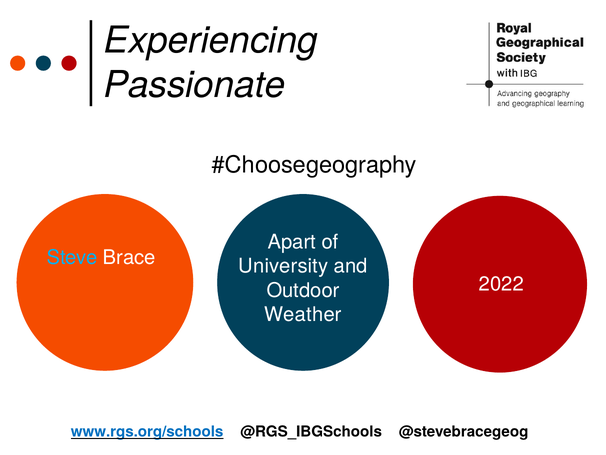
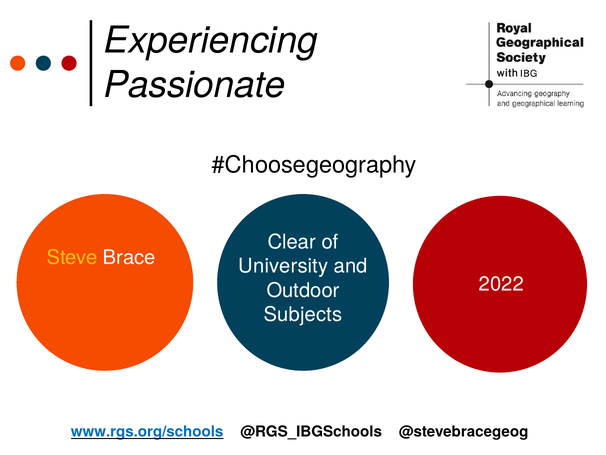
Apart: Apart -> Clear
Steve colour: light blue -> yellow
Weather: Weather -> Subjects
